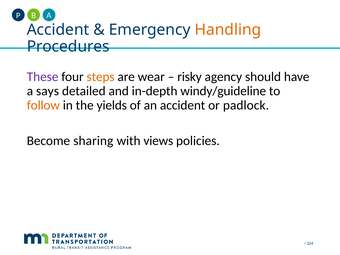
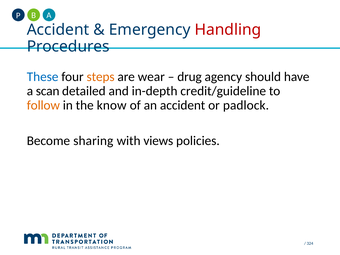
Handling colour: orange -> red
These colour: purple -> blue
risky: risky -> drug
says: says -> scan
windy/guideline: windy/guideline -> credit/guideline
yields: yields -> know
